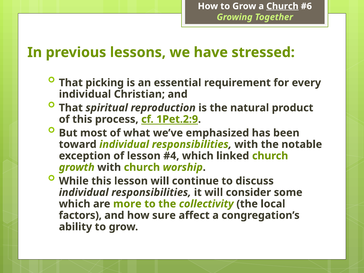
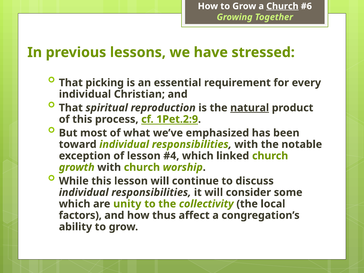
natural underline: none -> present
more: more -> unity
sure: sure -> thus
